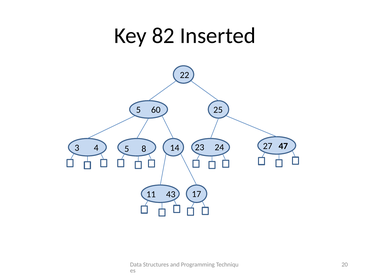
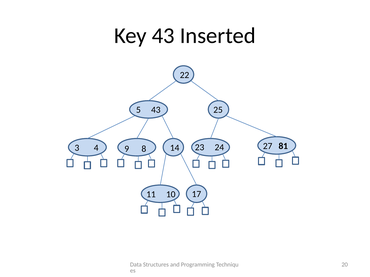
Key 82: 82 -> 43
5 60: 60 -> 43
4 5: 5 -> 9
47: 47 -> 81
43: 43 -> 10
